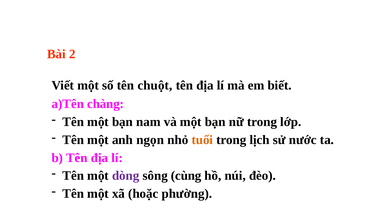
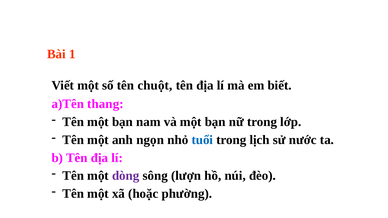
2: 2 -> 1
chàng: chàng -> thang
tuổi colour: orange -> blue
cùng: cùng -> lượn
